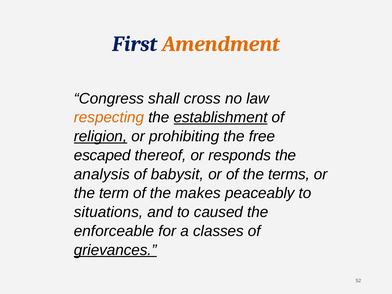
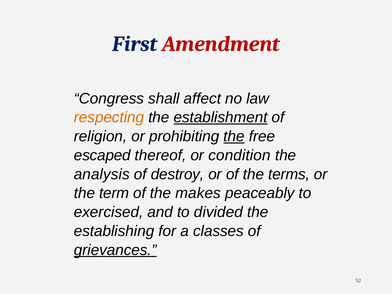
Amendment colour: orange -> red
cross: cross -> affect
religion underline: present -> none
the at (234, 136) underline: none -> present
responds: responds -> condition
babysit: babysit -> destroy
situations: situations -> exercised
caused: caused -> divided
enforceable: enforceable -> establishing
